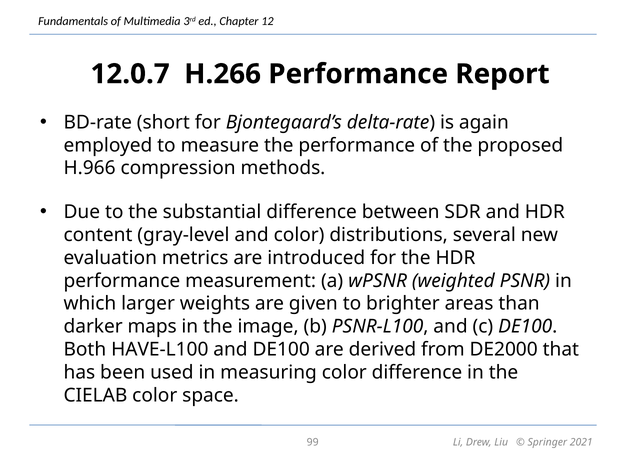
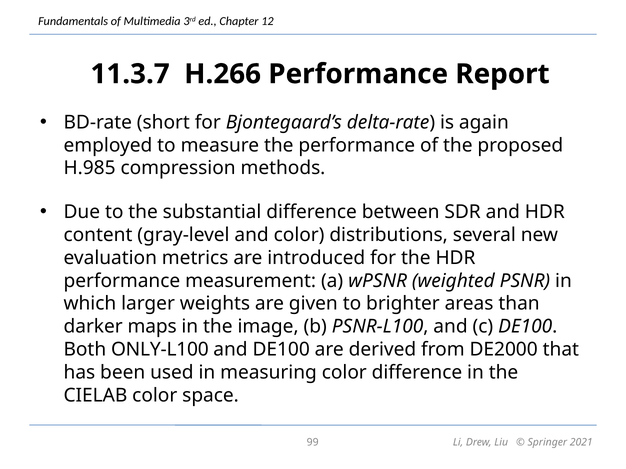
12.0.7: 12.0.7 -> 11.3.7
H.966: H.966 -> H.985
HAVE-L100: HAVE-L100 -> ONLY-L100
